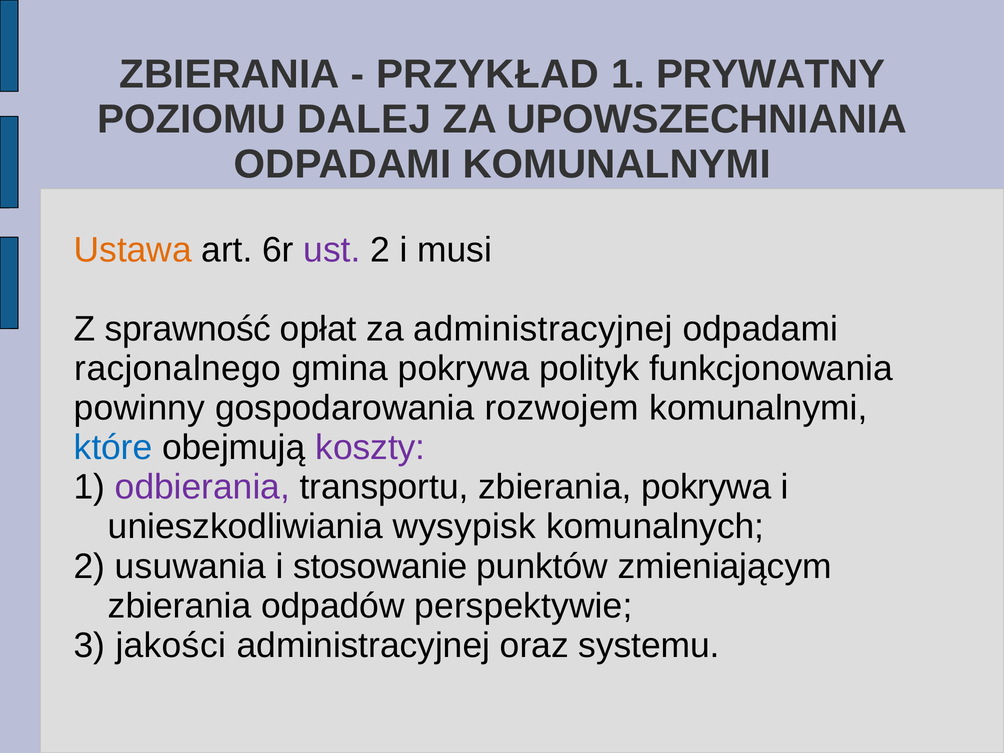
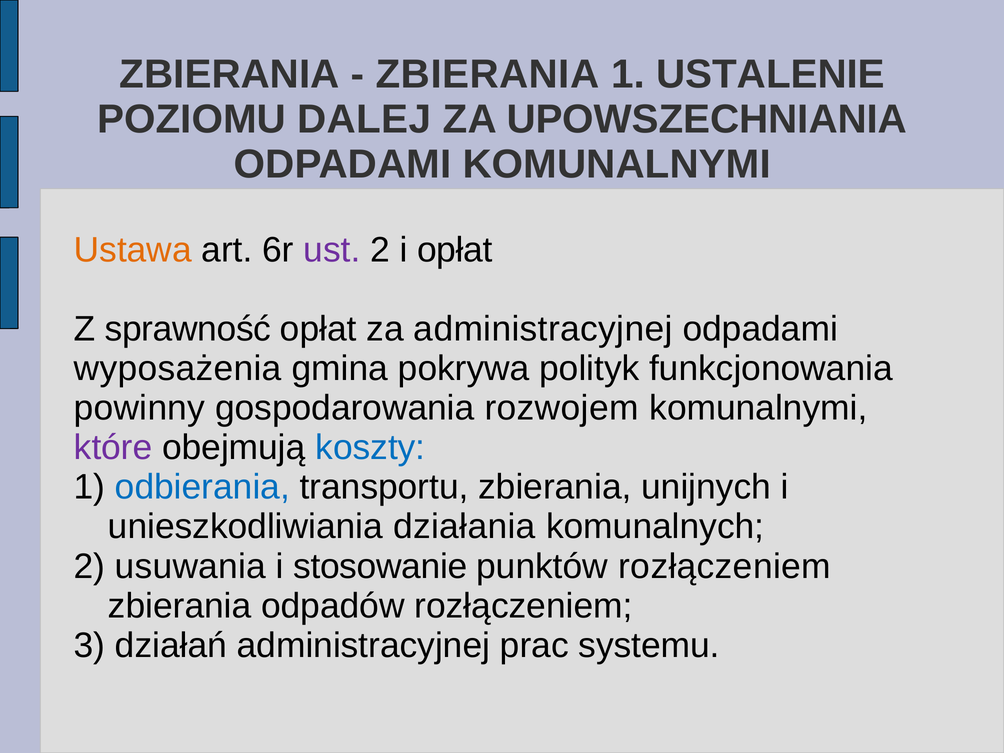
PRZYKŁAD at (488, 74): PRZYKŁAD -> ZBIERANIA
PRYWATNY: PRYWATNY -> USTALENIE
i musi: musi -> opłat
racjonalnego: racjonalnego -> wyposażenia
które colour: blue -> purple
koszty colour: purple -> blue
odbierania colour: purple -> blue
zbierania pokrywa: pokrywa -> unijnych
wysypisk: wysypisk -> działania
punktów zmieniającym: zmieniającym -> rozłączeniem
odpadów perspektywie: perspektywie -> rozłączeniem
jakości: jakości -> działań
oraz: oraz -> prac
